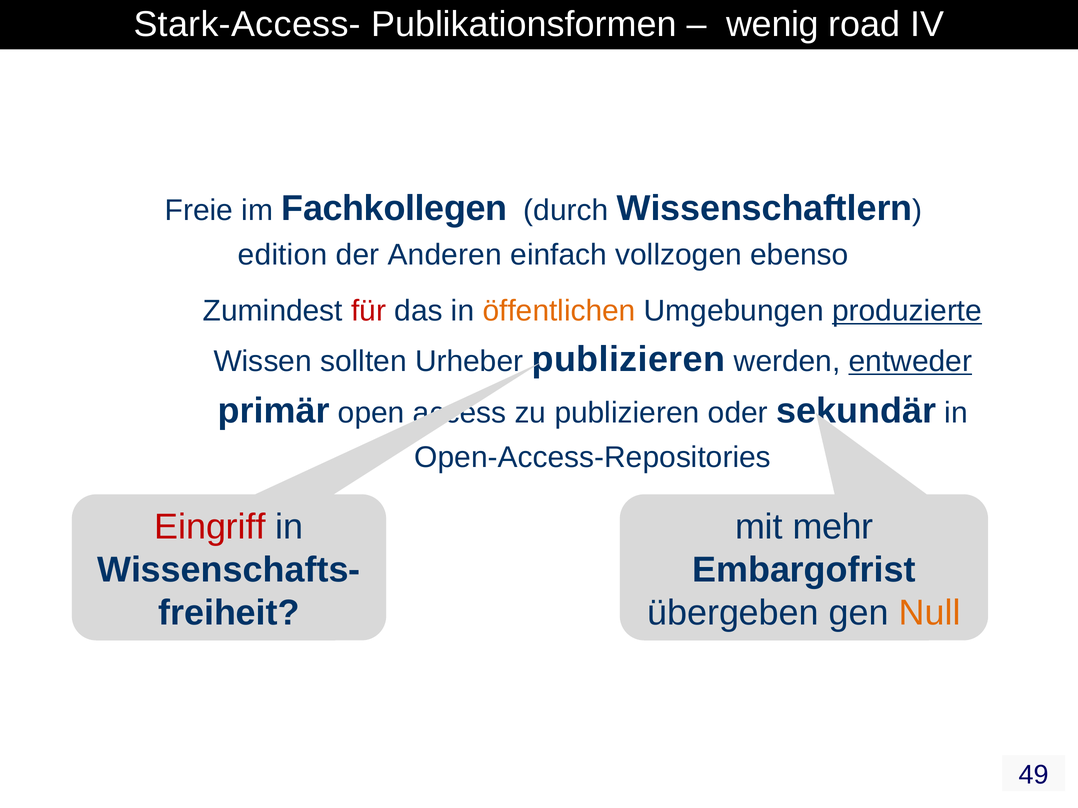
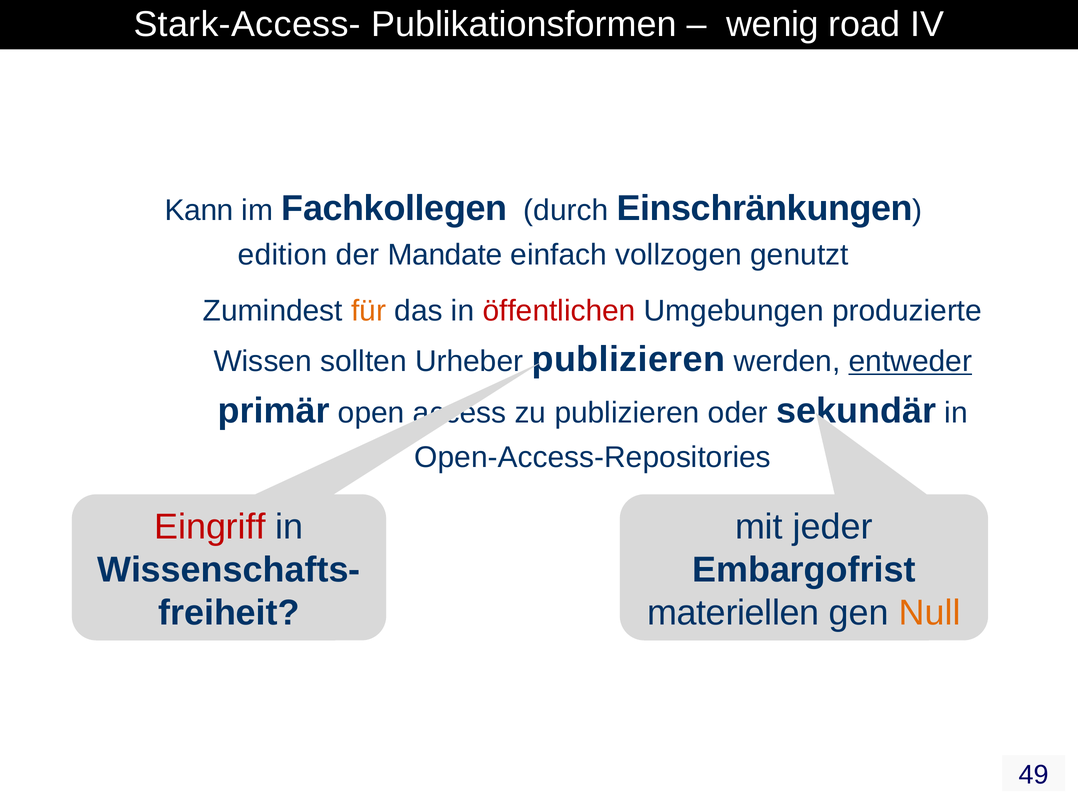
Freie: Freie -> Kann
Wissenschaftlern: Wissenschaftlern -> Einschränkungen
Anderen: Anderen -> Mandate
ebenso: ebenso -> genutzt
für colour: red -> orange
öffentlichen colour: orange -> red
produzierte underline: present -> none
mehr: mehr -> jeder
übergeben: übergeben -> materiellen
